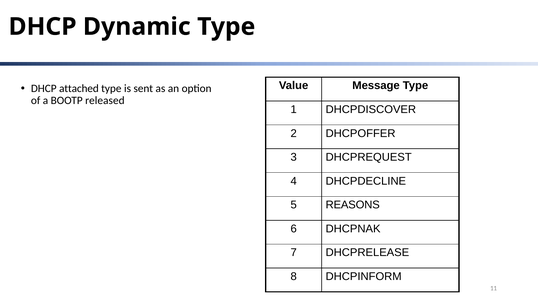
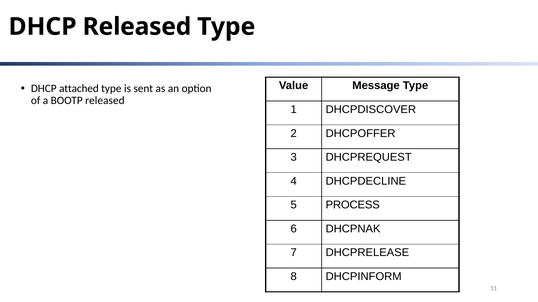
DHCP Dynamic: Dynamic -> Released
REASONS: REASONS -> PROCESS
